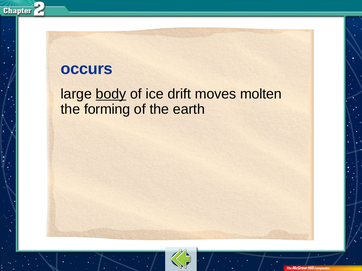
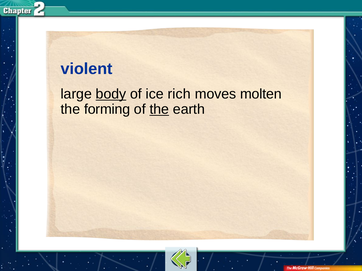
occurs: occurs -> violent
drift: drift -> rich
the at (159, 109) underline: none -> present
